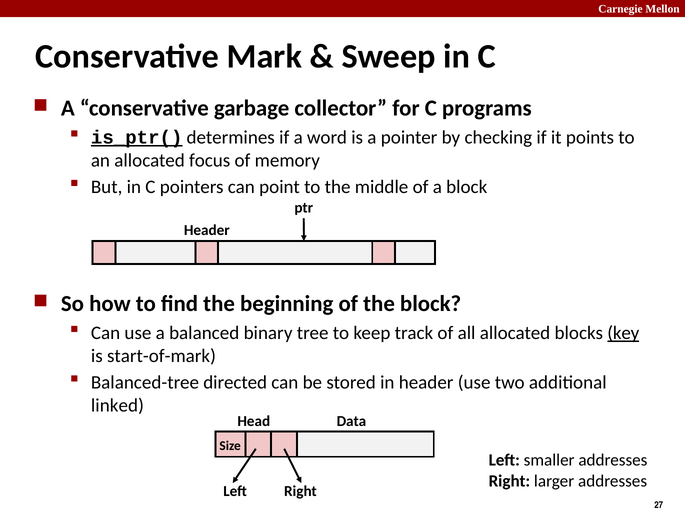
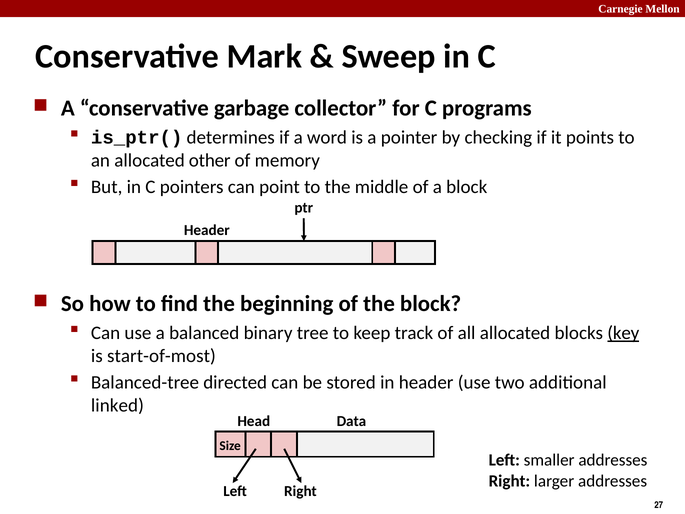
is_ptr( underline: present -> none
focus: focus -> other
start-of-mark: start-of-mark -> start-of-most
